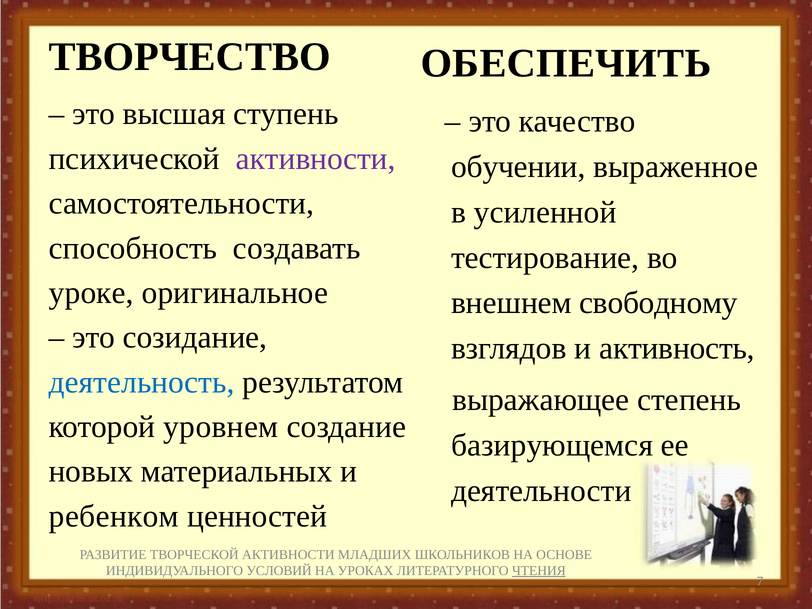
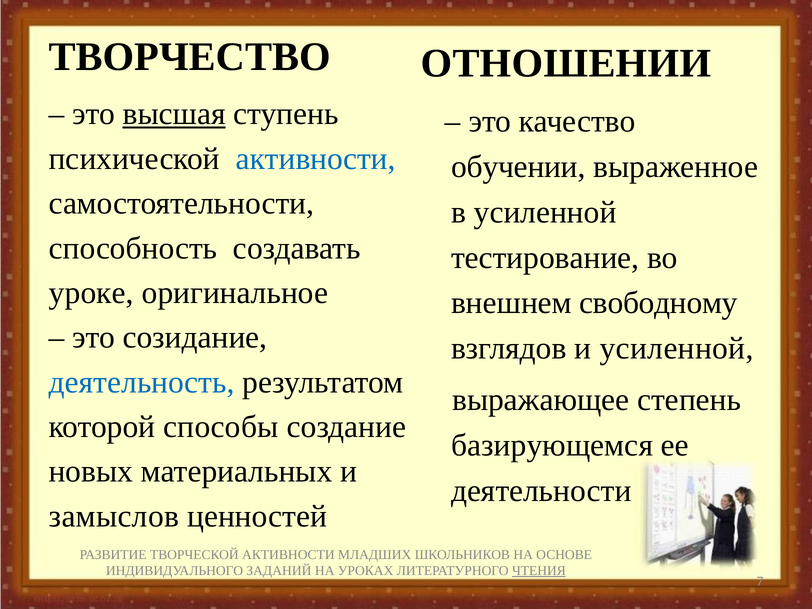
ОБЕСПЕЧИТЬ: ОБЕСПЕЧИТЬ -> ОТНОШЕНИИ
высшая underline: none -> present
активности at (316, 159) colour: purple -> blue
и активность: активность -> усиленной
уровнем: уровнем -> способы
ребенком: ребенком -> замыслов
УСЛОВИЙ: УСЛОВИЙ -> ЗАДАНИЙ
